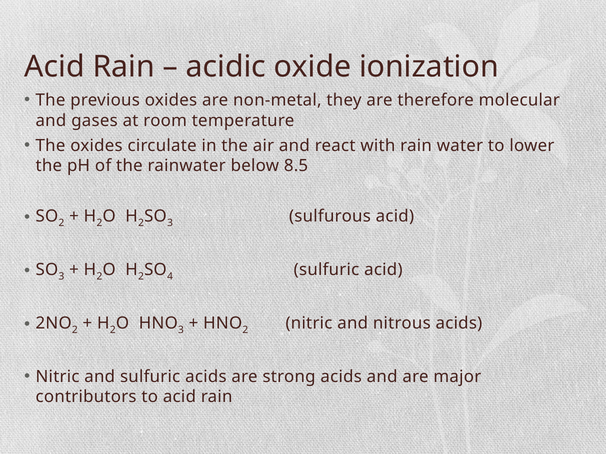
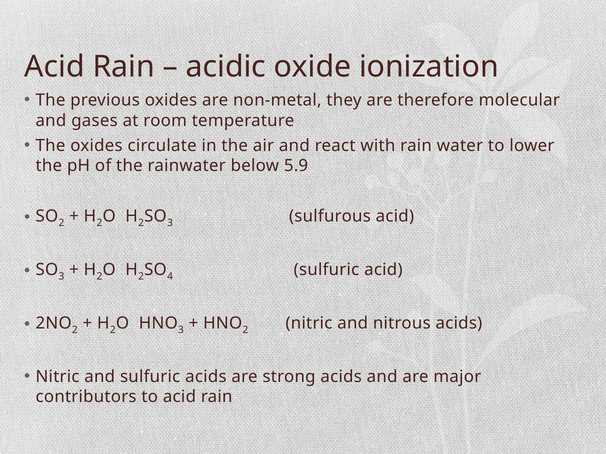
8.5: 8.5 -> 5.9
